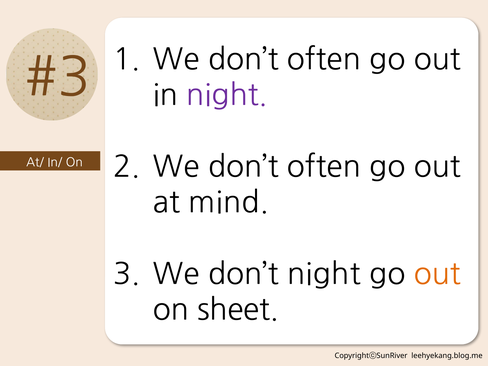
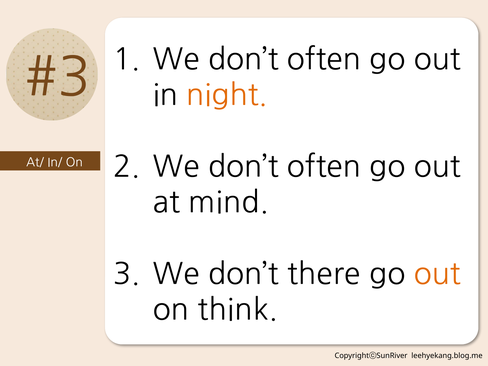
night at (227, 95) colour: purple -> orange
don’t night: night -> there
sheet: sheet -> think
